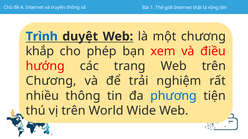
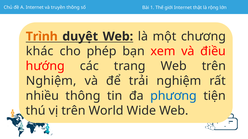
Trình colour: blue -> orange
khắp: khắp -> khác
Chương at (51, 81): Chương -> Nghiệm
